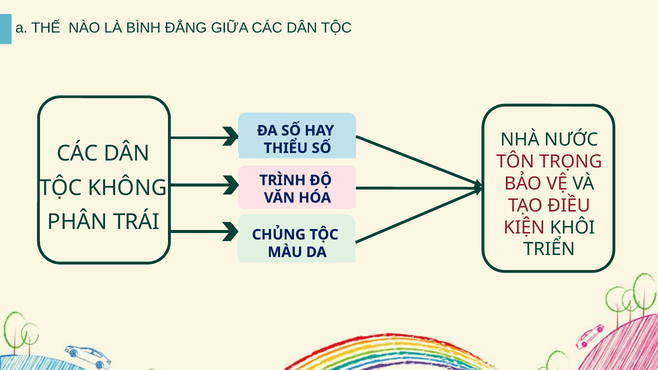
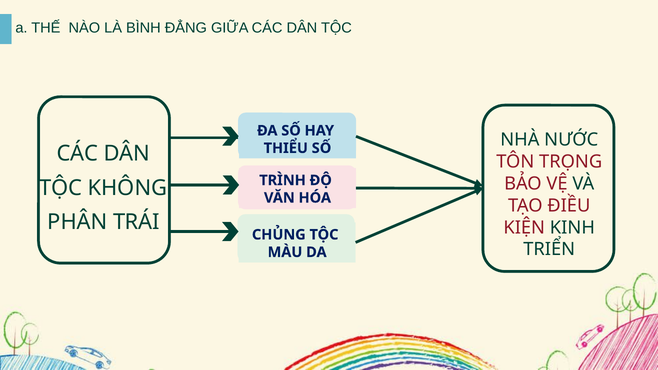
KHÔI: KHÔI -> KINH
